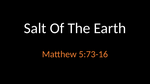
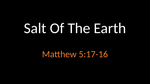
5:73-16: 5:73-16 -> 5:17-16
